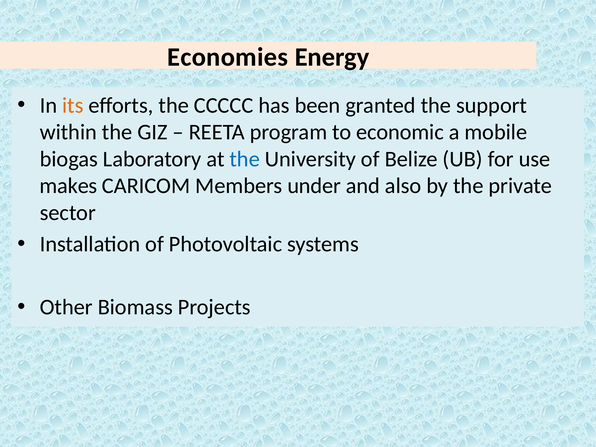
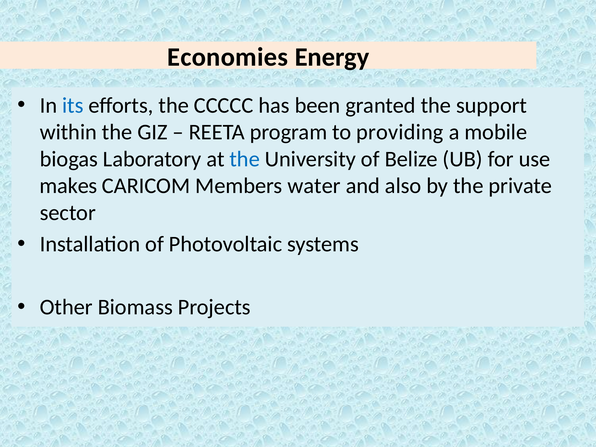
its colour: orange -> blue
economic: economic -> providing
under: under -> water
